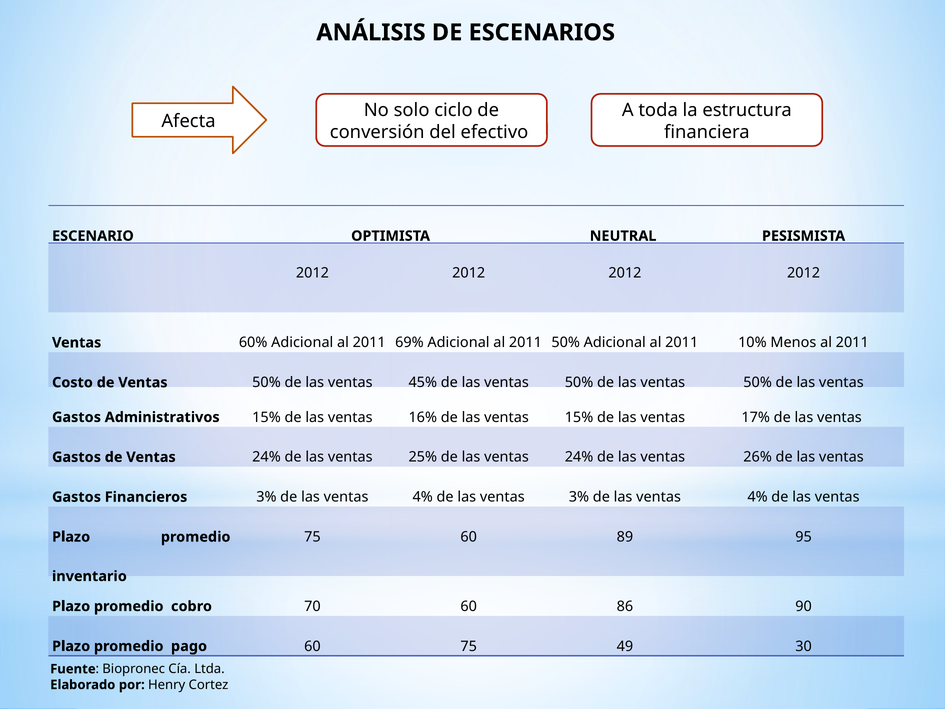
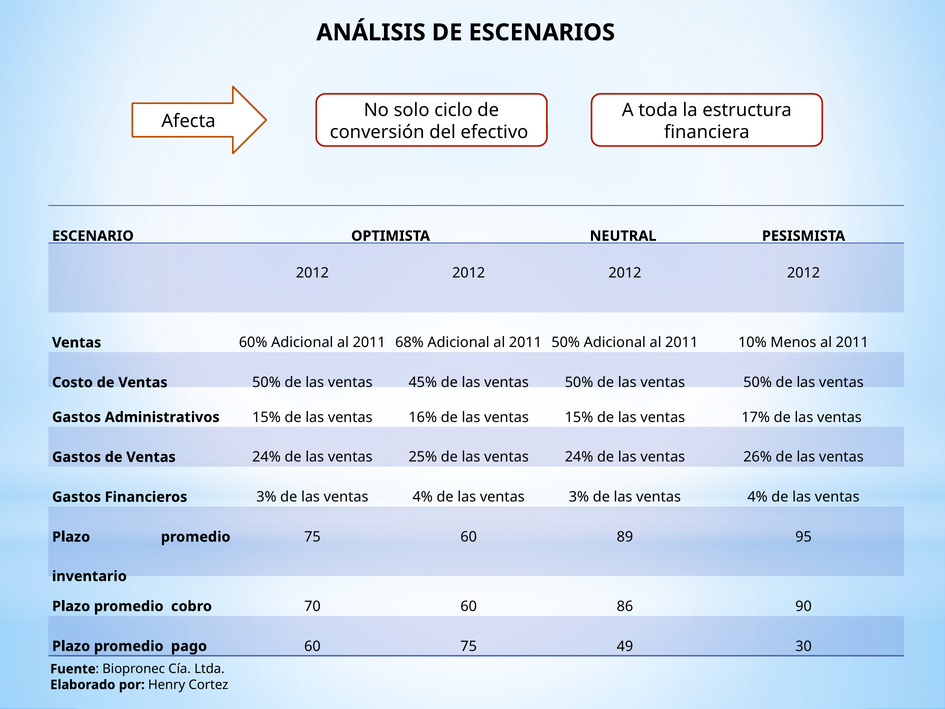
69%: 69% -> 68%
